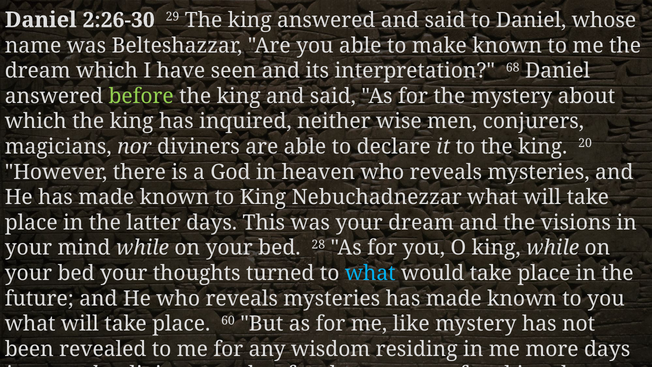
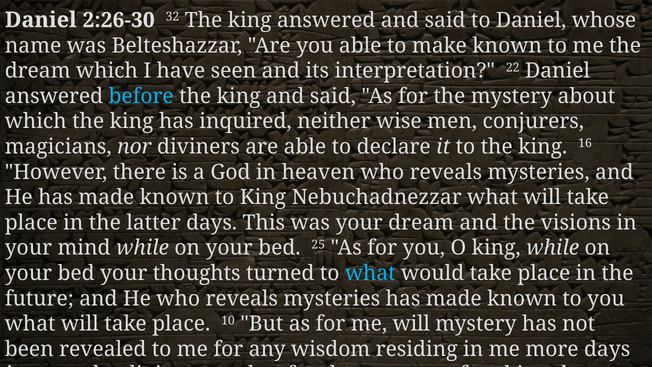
29: 29 -> 32
68: 68 -> 22
before colour: light green -> light blue
20: 20 -> 16
28: 28 -> 25
60: 60 -> 10
me like: like -> will
